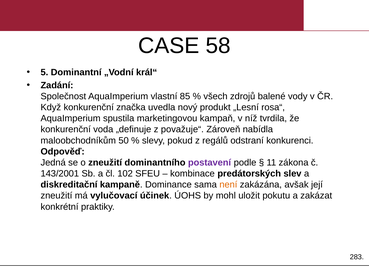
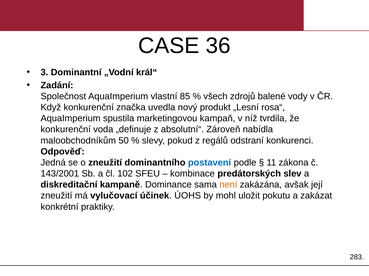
58: 58 -> 36
5: 5 -> 3
považuje“: považuje“ -> absolutní“
postavení colour: purple -> blue
